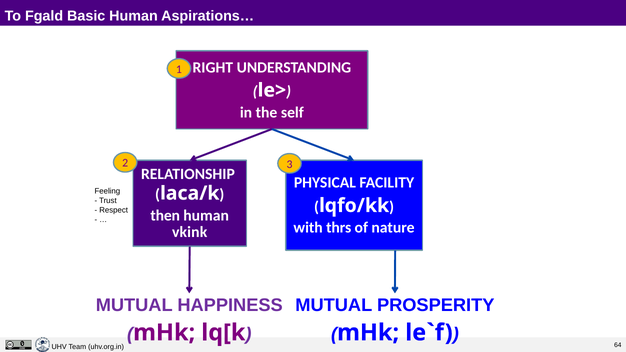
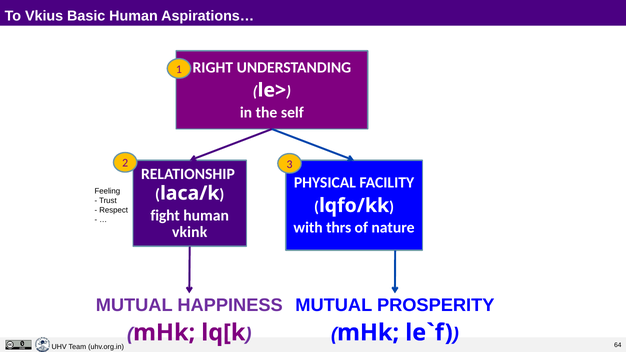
Fgald: Fgald -> Vkius
then: then -> fight
